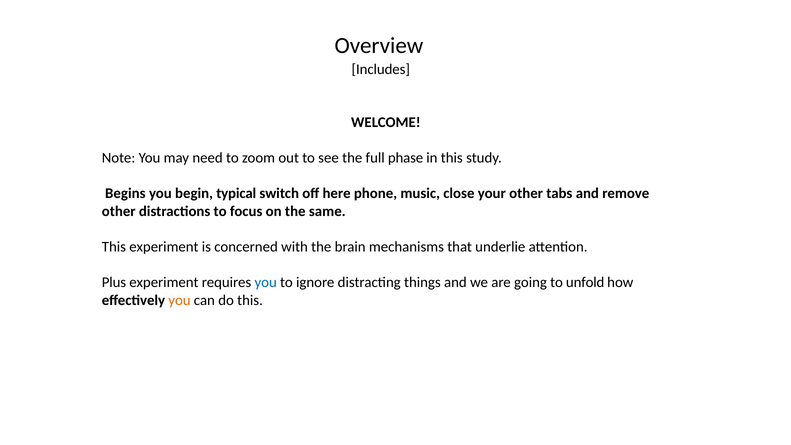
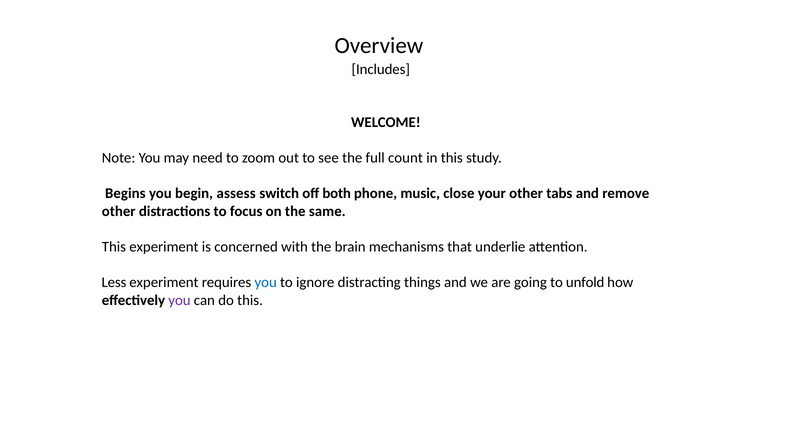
phase: phase -> count
typical: typical -> assess
here: here -> both
Plus: Plus -> Less
you at (179, 300) colour: orange -> purple
